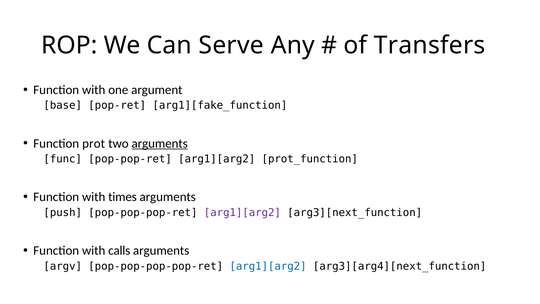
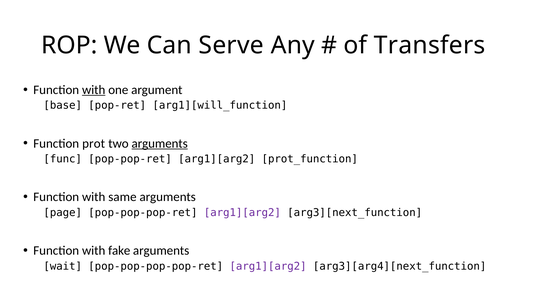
with at (94, 90) underline: none -> present
arg1][fake_function: arg1][fake_function -> arg1][will_function
times: times -> same
push: push -> page
calls: calls -> fake
argv: argv -> wait
arg1][arg2 at (268, 266) colour: blue -> purple
